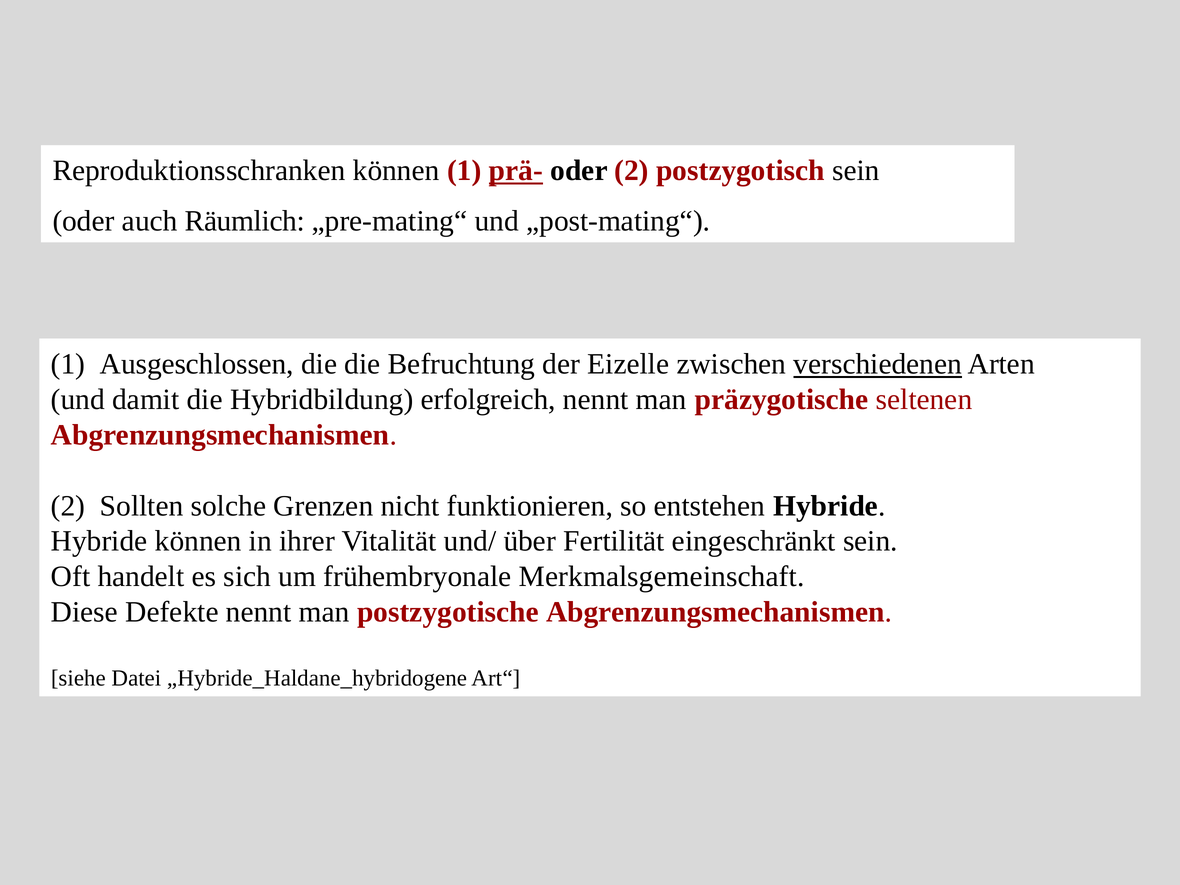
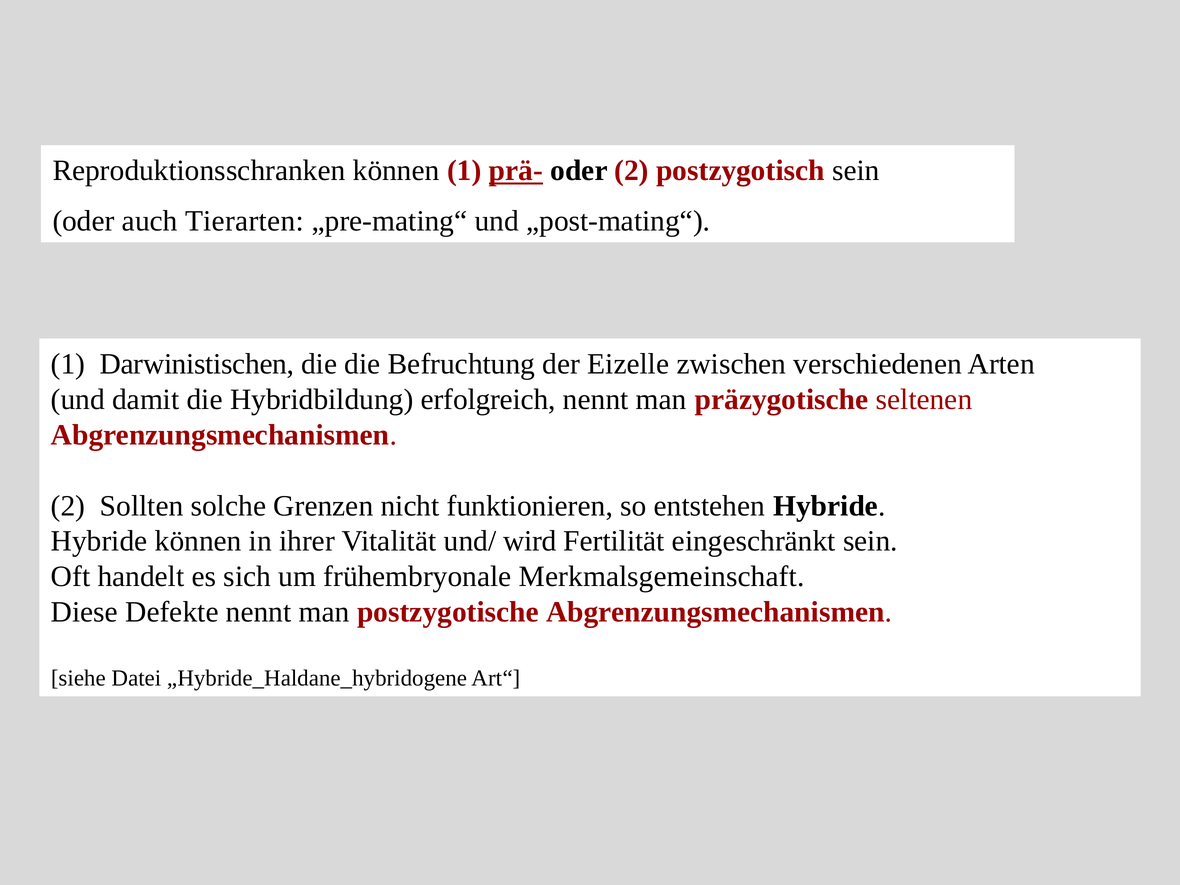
Räumlich: Räumlich -> Tierarten
Ausgeschlossen: Ausgeschlossen -> Darwinistischen
verschiedenen underline: present -> none
über: über -> wird
